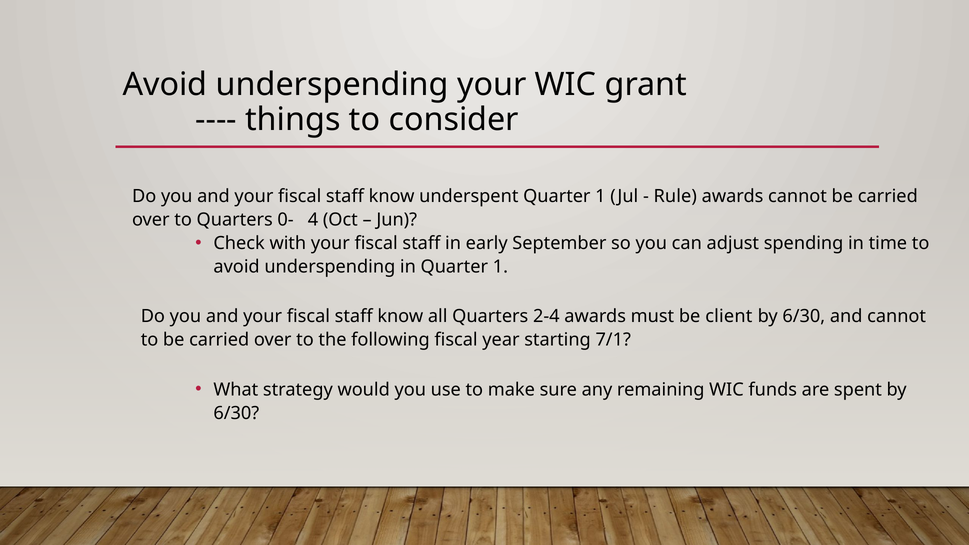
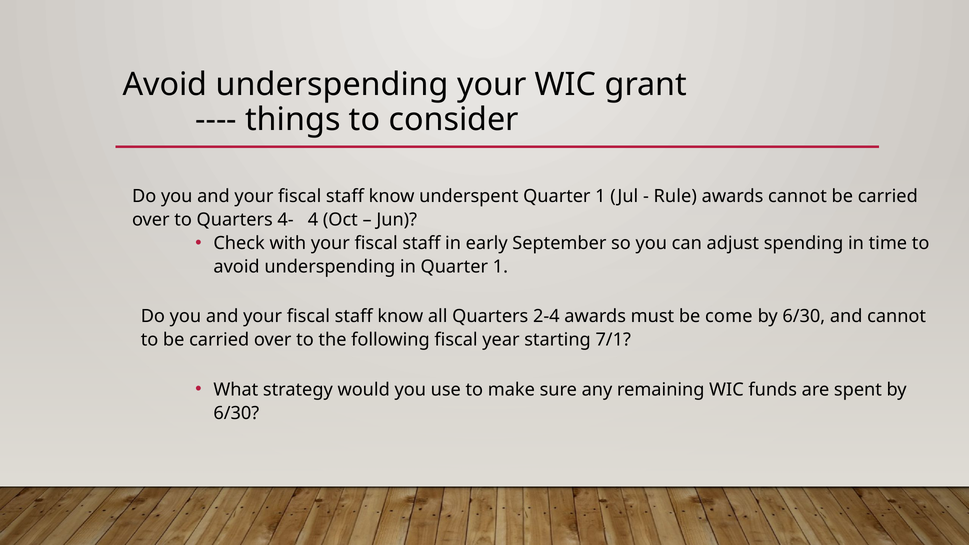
0-: 0- -> 4-
client: client -> come
